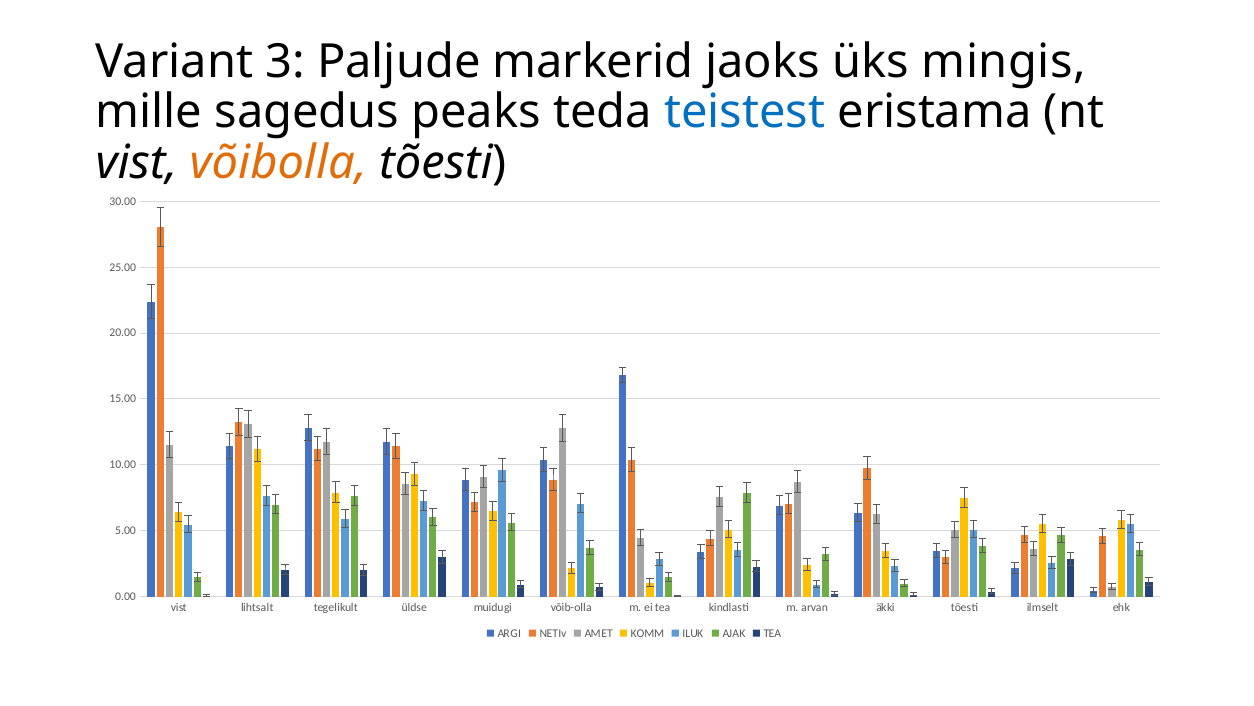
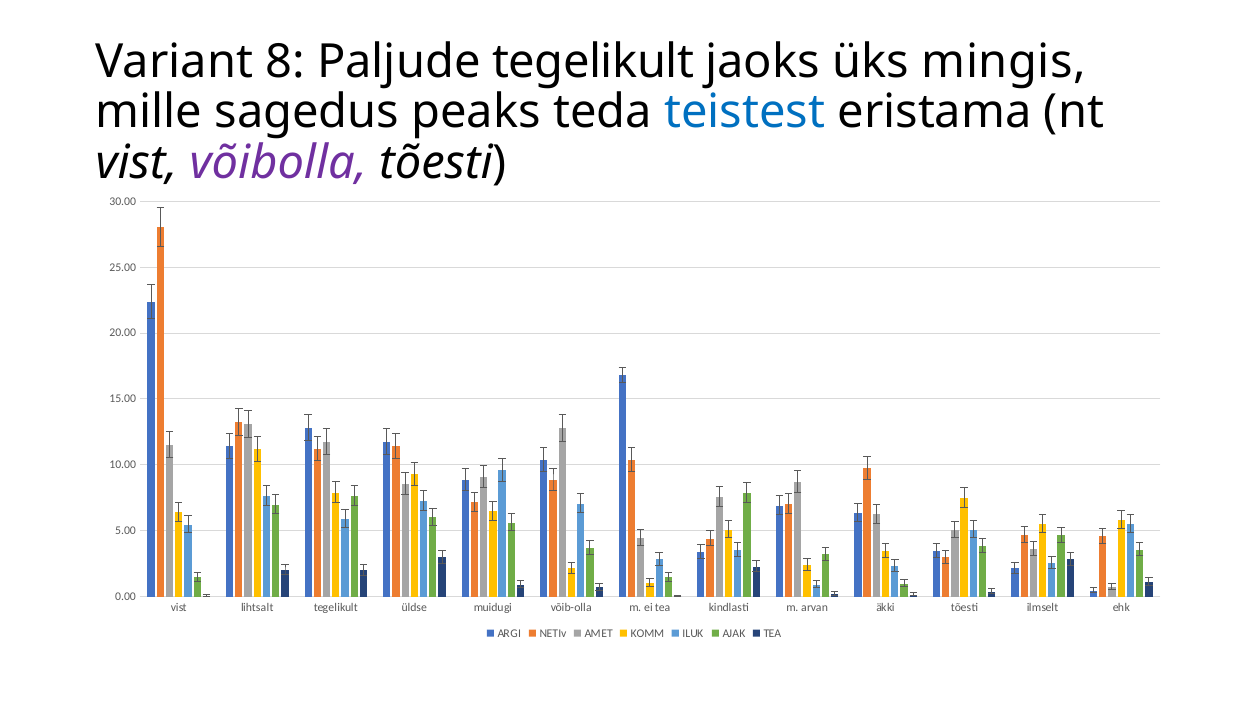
3: 3 -> 8
Paljude markerid: markerid -> tegelikult
võibolla colour: orange -> purple
